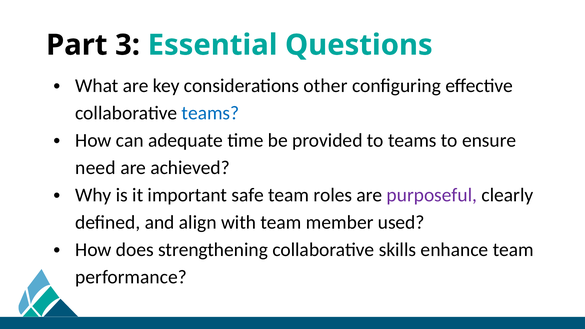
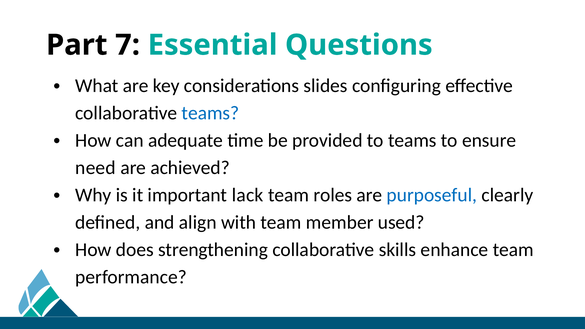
3: 3 -> 7
other: other -> slides
safe: safe -> lack
purposeful colour: purple -> blue
